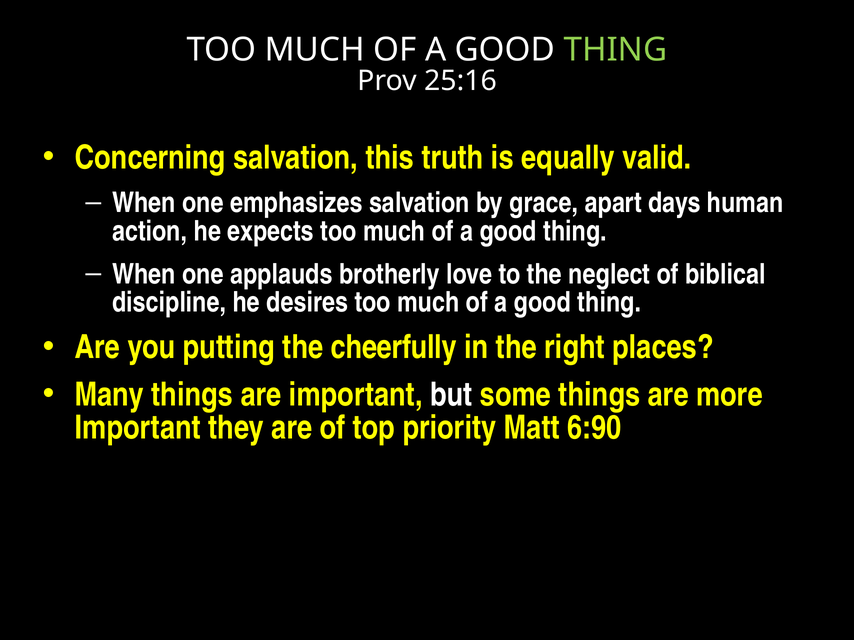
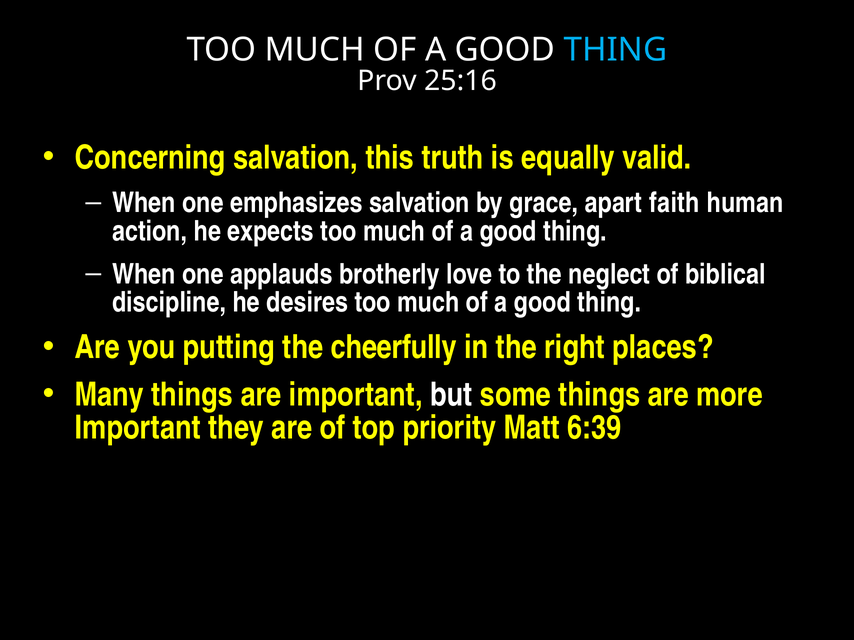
THING at (615, 50) colour: light green -> light blue
days: days -> faith
6:90: 6:90 -> 6:39
